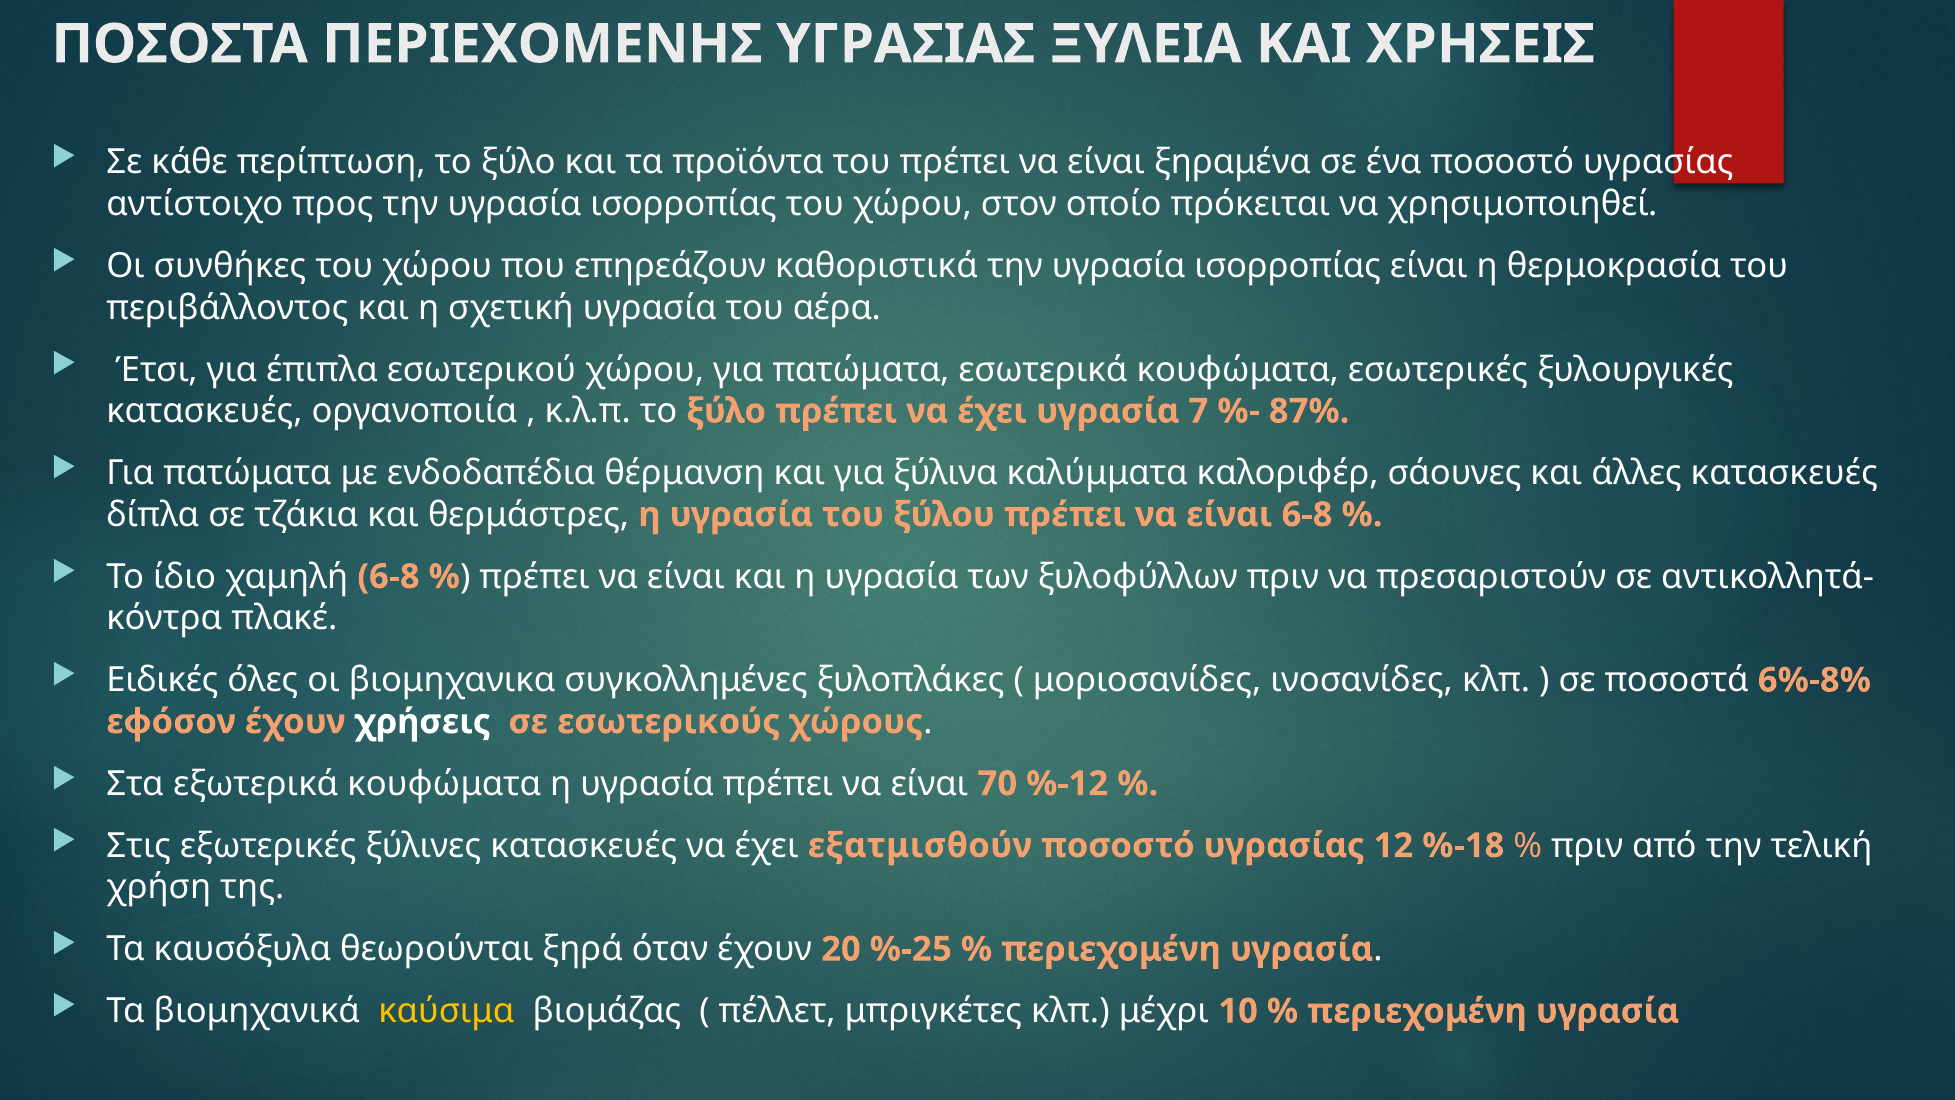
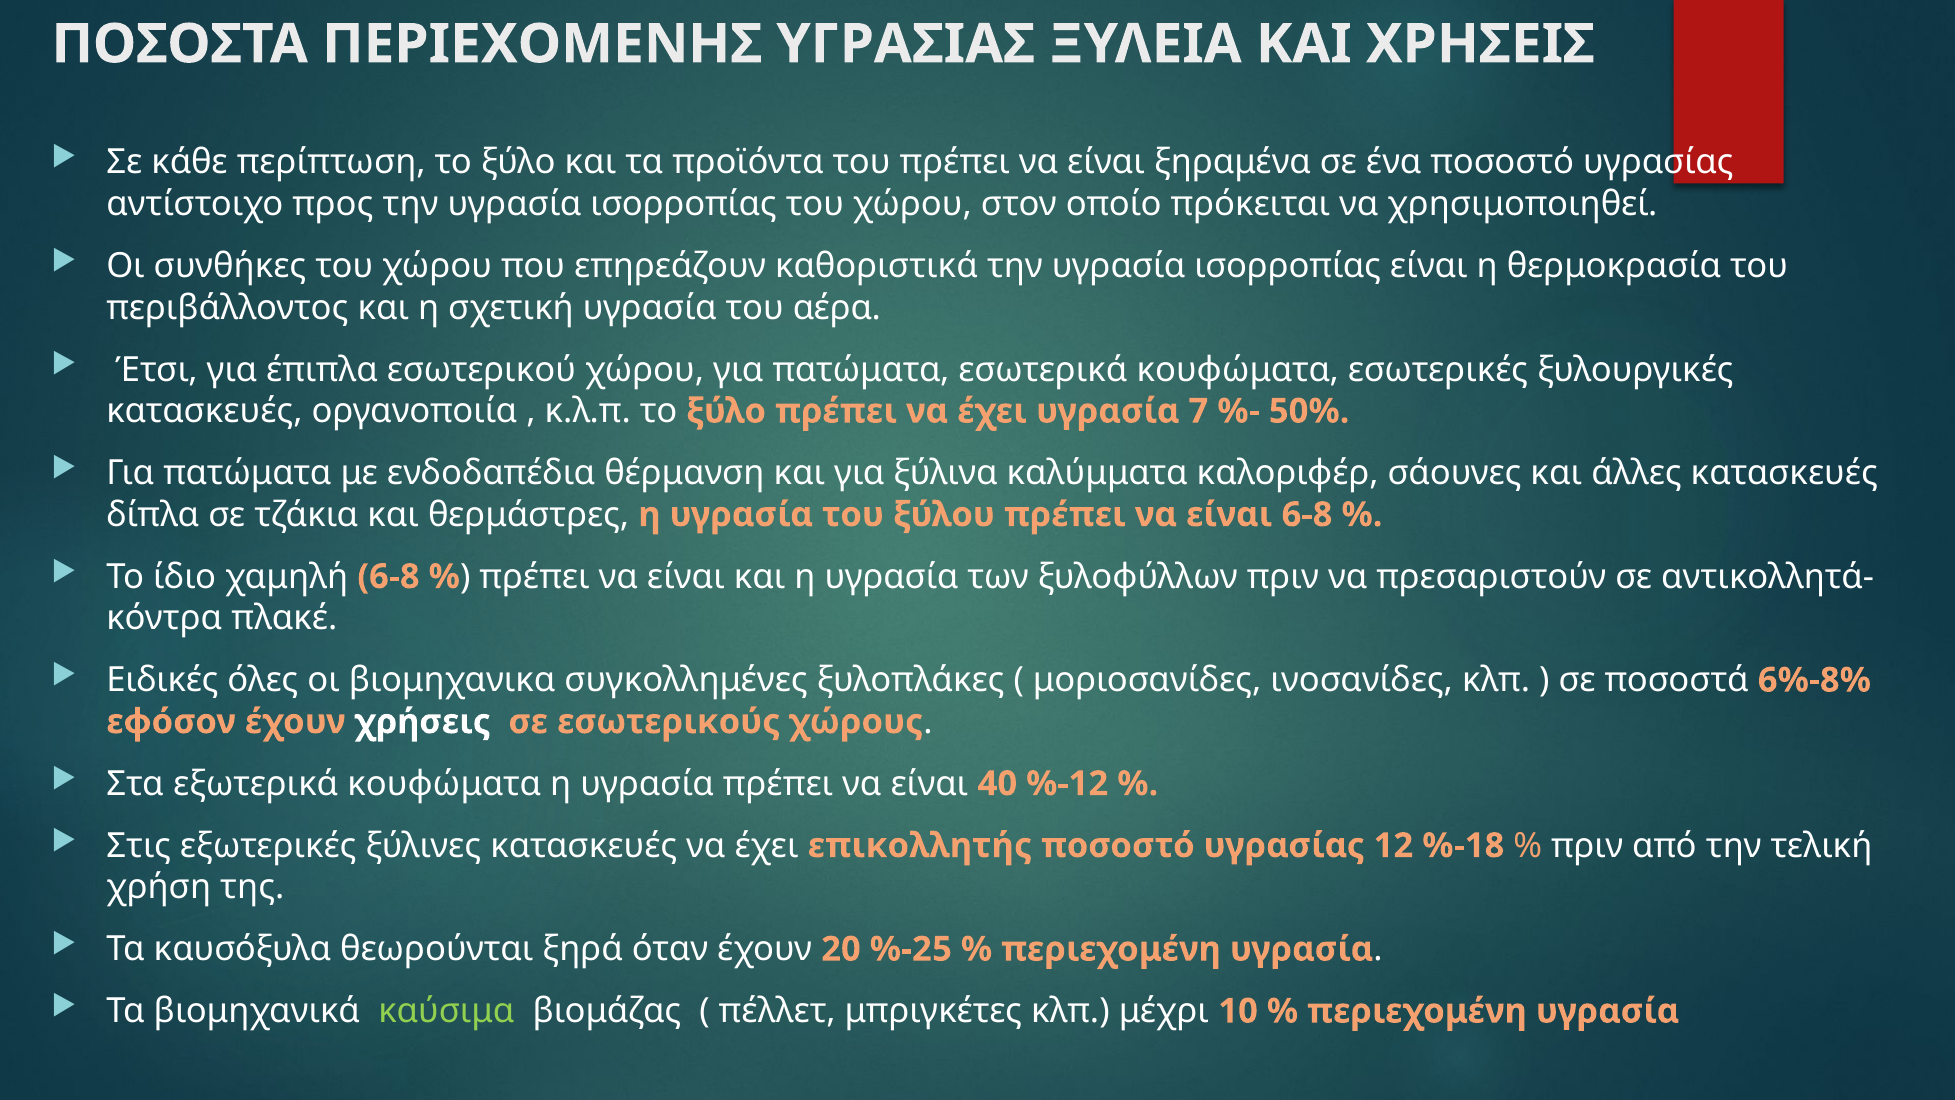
87%: 87% -> 50%
70: 70 -> 40
εξατμισθούν: εξατμισθούν -> επικολλητής
καύσιμα colour: yellow -> light green
